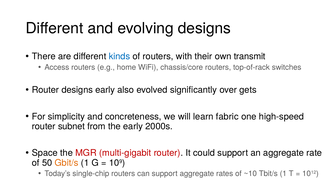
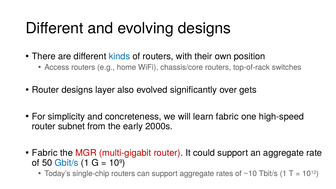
transmit: transmit -> position
designs early: early -> layer
Space at (45, 153): Space -> Fabric
Gbit/s colour: orange -> blue
